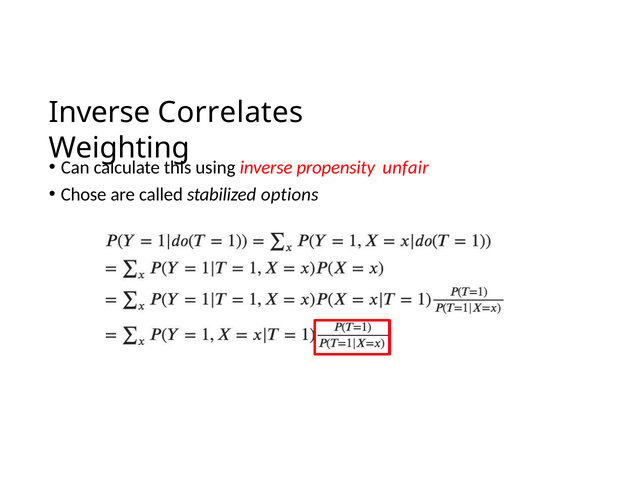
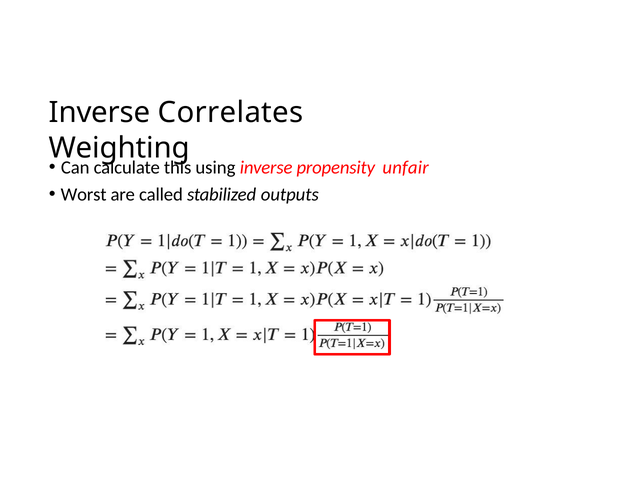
Chose: Chose -> Worst
options: options -> outputs
